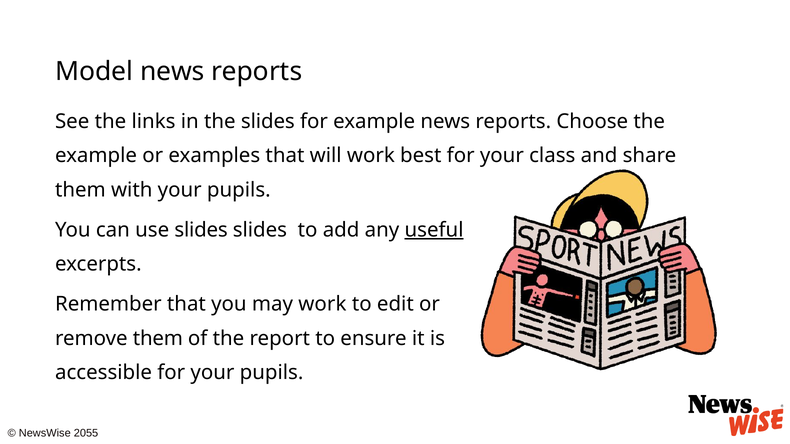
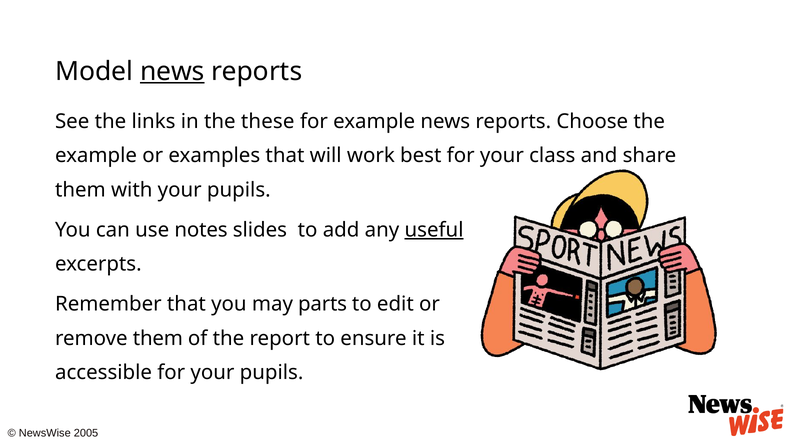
news at (172, 72) underline: none -> present
the slides: slides -> these
use slides: slides -> notes
may work: work -> parts
2055: 2055 -> 2005
